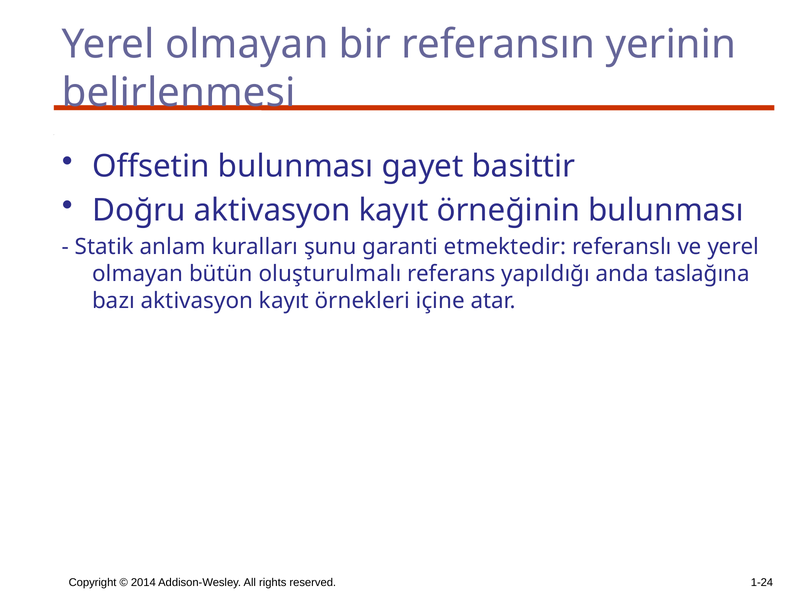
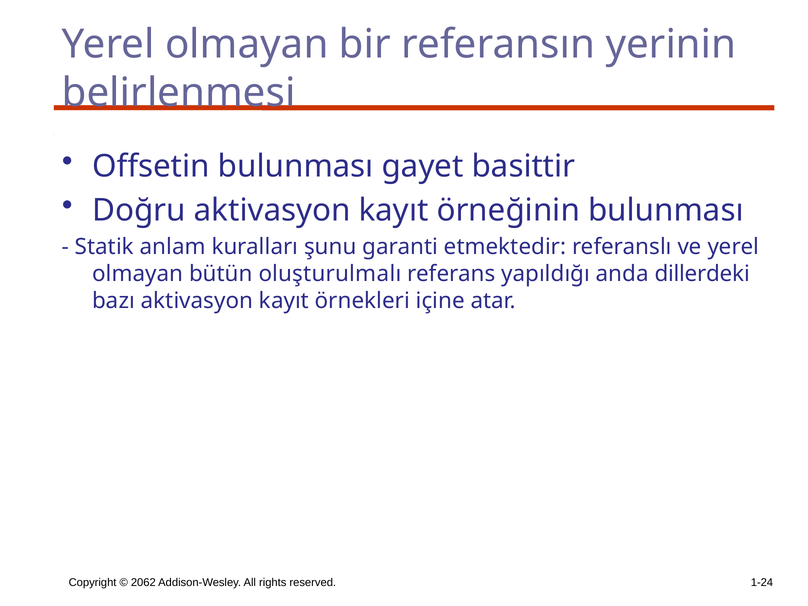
taslağına: taslağına -> dillerdeki
2014: 2014 -> 2062
